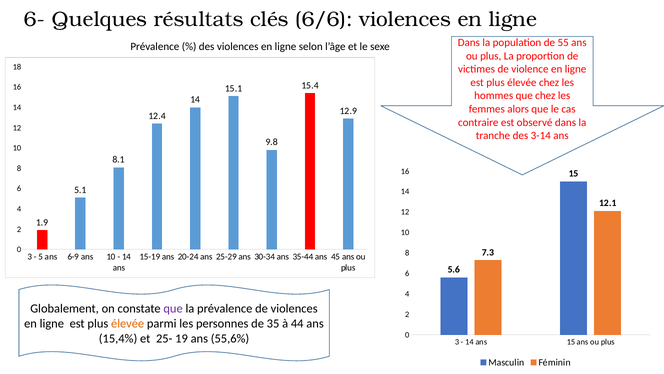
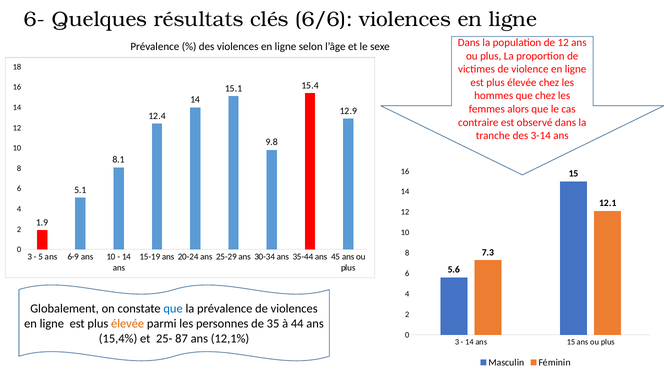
de 55: 55 -> 12
que at (173, 308) colour: purple -> blue
19: 19 -> 87
55,6%: 55,6% -> 12,1%
